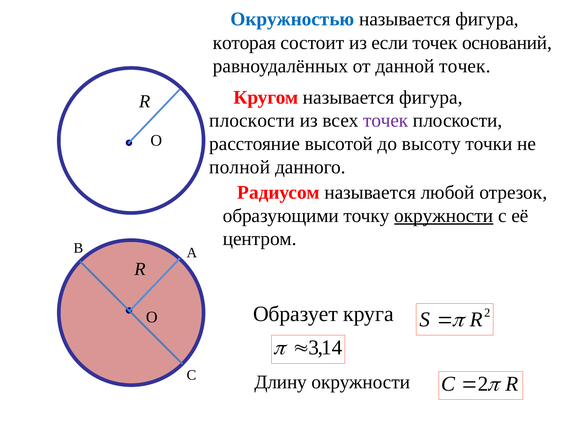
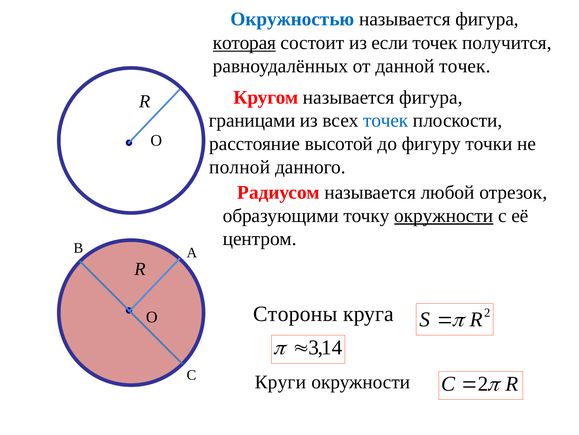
которая underline: none -> present
оснований: оснований -> получится
плоскости at (252, 120): плоскости -> границами
точек at (386, 120) colour: purple -> blue
высоту: высоту -> фигуру
Образует: Образует -> Стороны
Длину: Длину -> Круги
